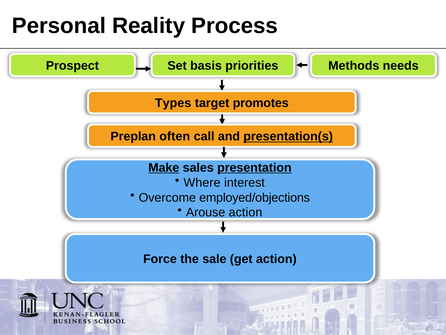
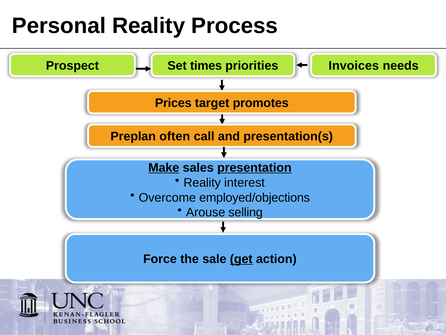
basis: basis -> times
Methods: Methods -> Invoices
Types: Types -> Prices
presentation(s underline: present -> none
Where at (202, 182): Where -> Reality
Arouse action: action -> selling
get underline: none -> present
